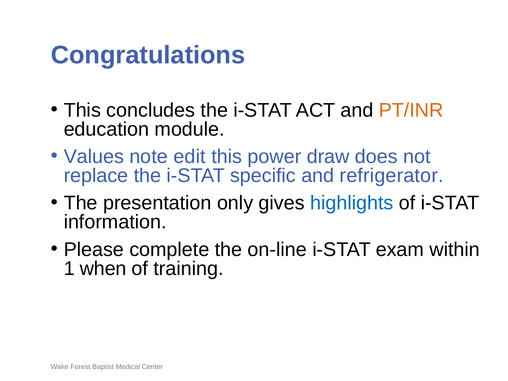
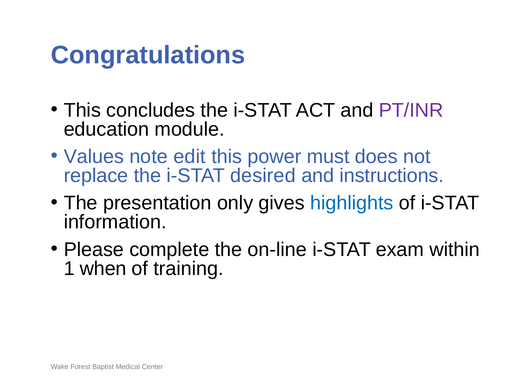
PT/INR colour: orange -> purple
draw: draw -> must
specific: specific -> desired
refrigerator: refrigerator -> instructions
